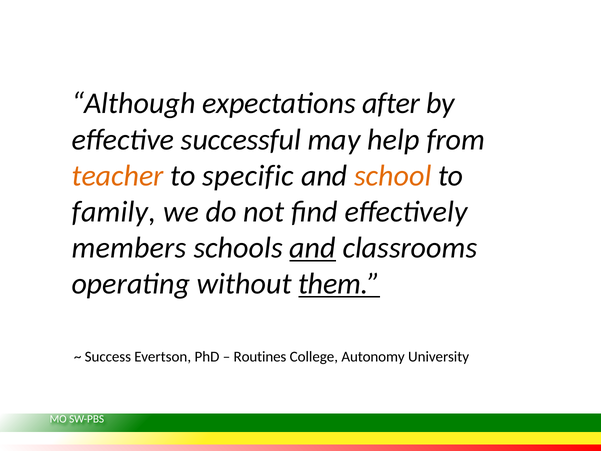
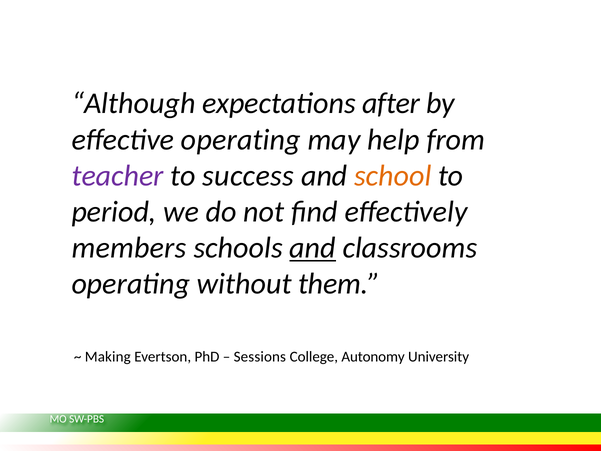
effective successful: successful -> operating
teacher colour: orange -> purple
specific: specific -> success
family: family -> period
them underline: present -> none
Success: Success -> Making
Routines: Routines -> Sessions
